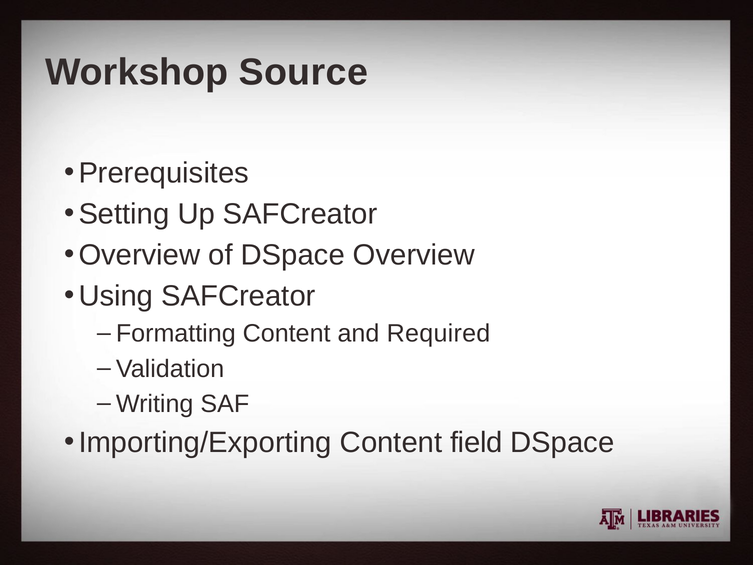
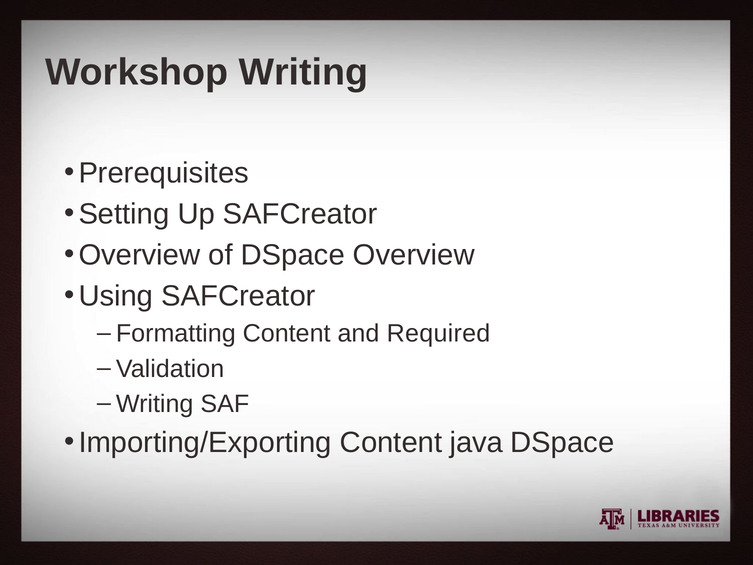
Workshop Source: Source -> Writing
field: field -> java
